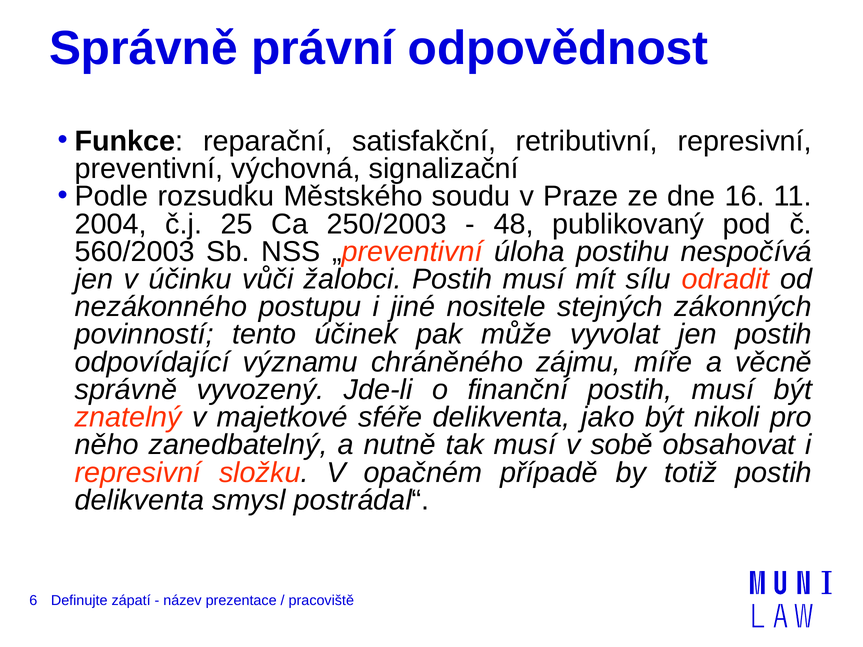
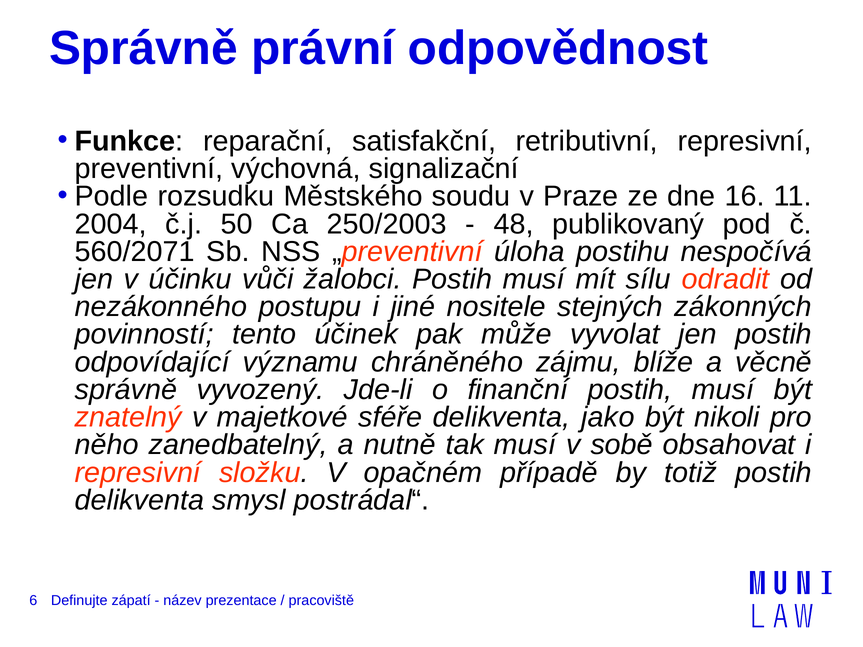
25: 25 -> 50
560/2003: 560/2003 -> 560/2071
míře: míře -> blíže
